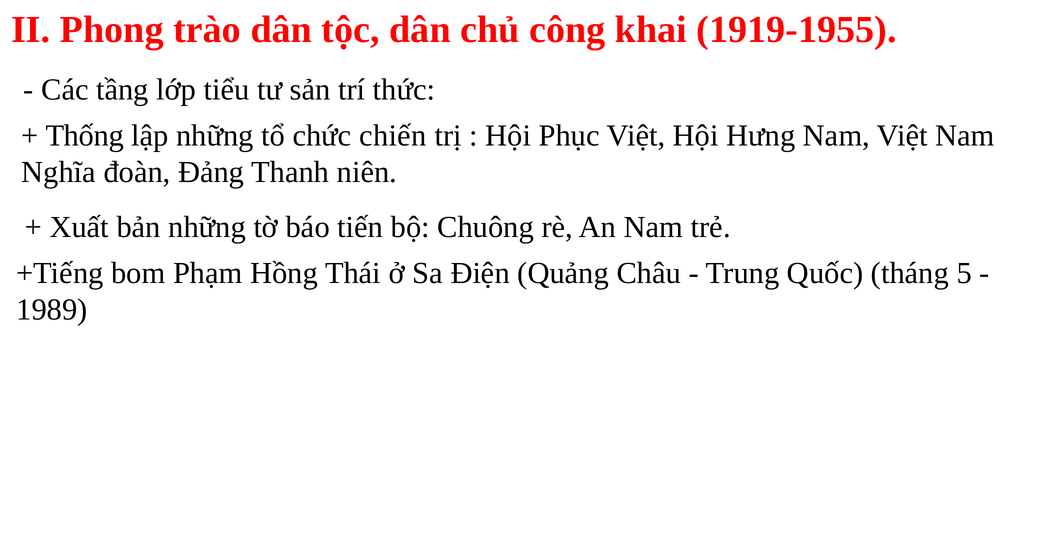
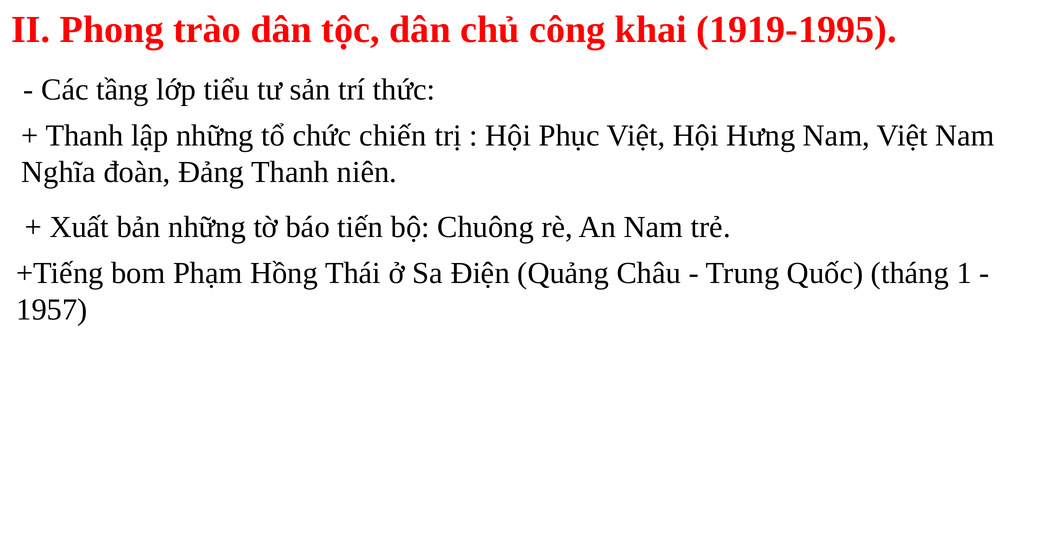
1919-1955: 1919-1955 -> 1919-1995
Thống at (85, 135): Thống -> Thanh
5: 5 -> 1
1989: 1989 -> 1957
